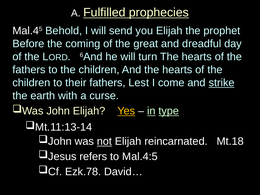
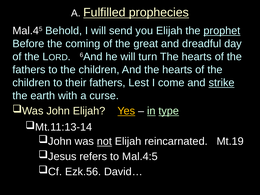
prophet underline: none -> present
Mt.18: Mt.18 -> Mt.19
Ezk.78: Ezk.78 -> Ezk.56
